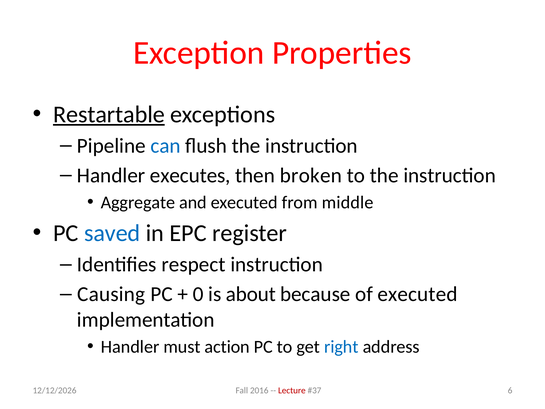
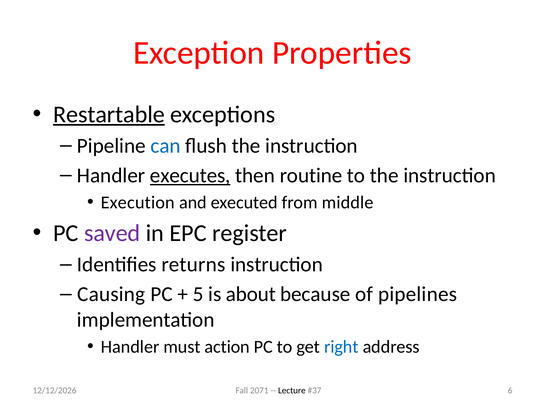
executes underline: none -> present
broken: broken -> routine
Aggregate: Aggregate -> Execution
saved colour: blue -> purple
respect: respect -> returns
0: 0 -> 5
of executed: executed -> pipelines
2016: 2016 -> 2071
Lecture colour: red -> black
